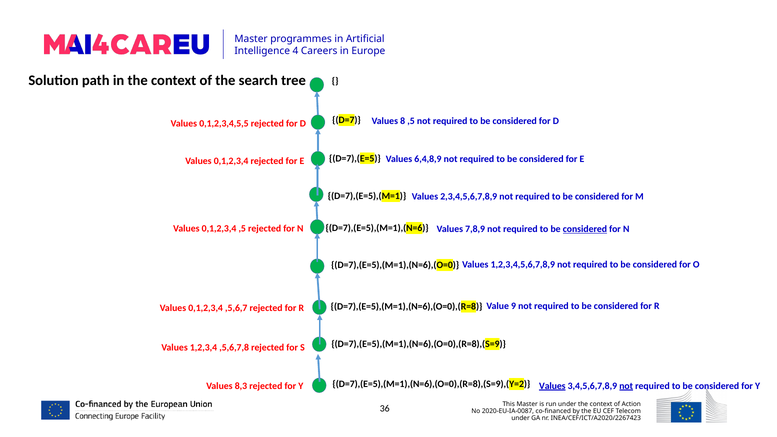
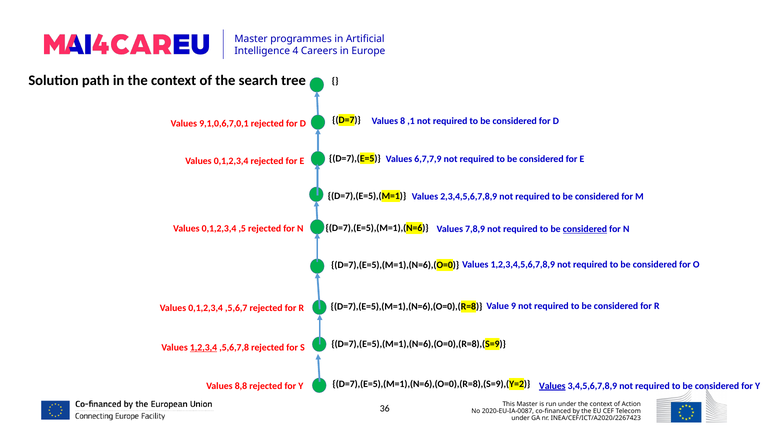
0,1,2,3,4,5,5: 0,1,2,3,4,5,5 -> 9,1,0,6,7,0,1
8 ,5: ,5 -> ,1
6,4,8,9: 6,4,8,9 -> 6,7,7,9
1,2,3,4 underline: none -> present
not at (626, 386) underline: present -> none
8,3: 8,3 -> 8,8
